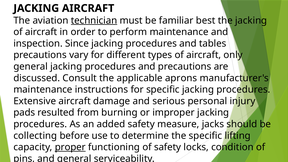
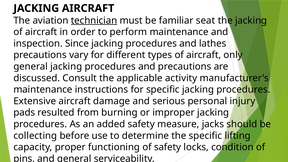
best: best -> seat
tables: tables -> lathes
aprons: aprons -> activity
proper underline: present -> none
